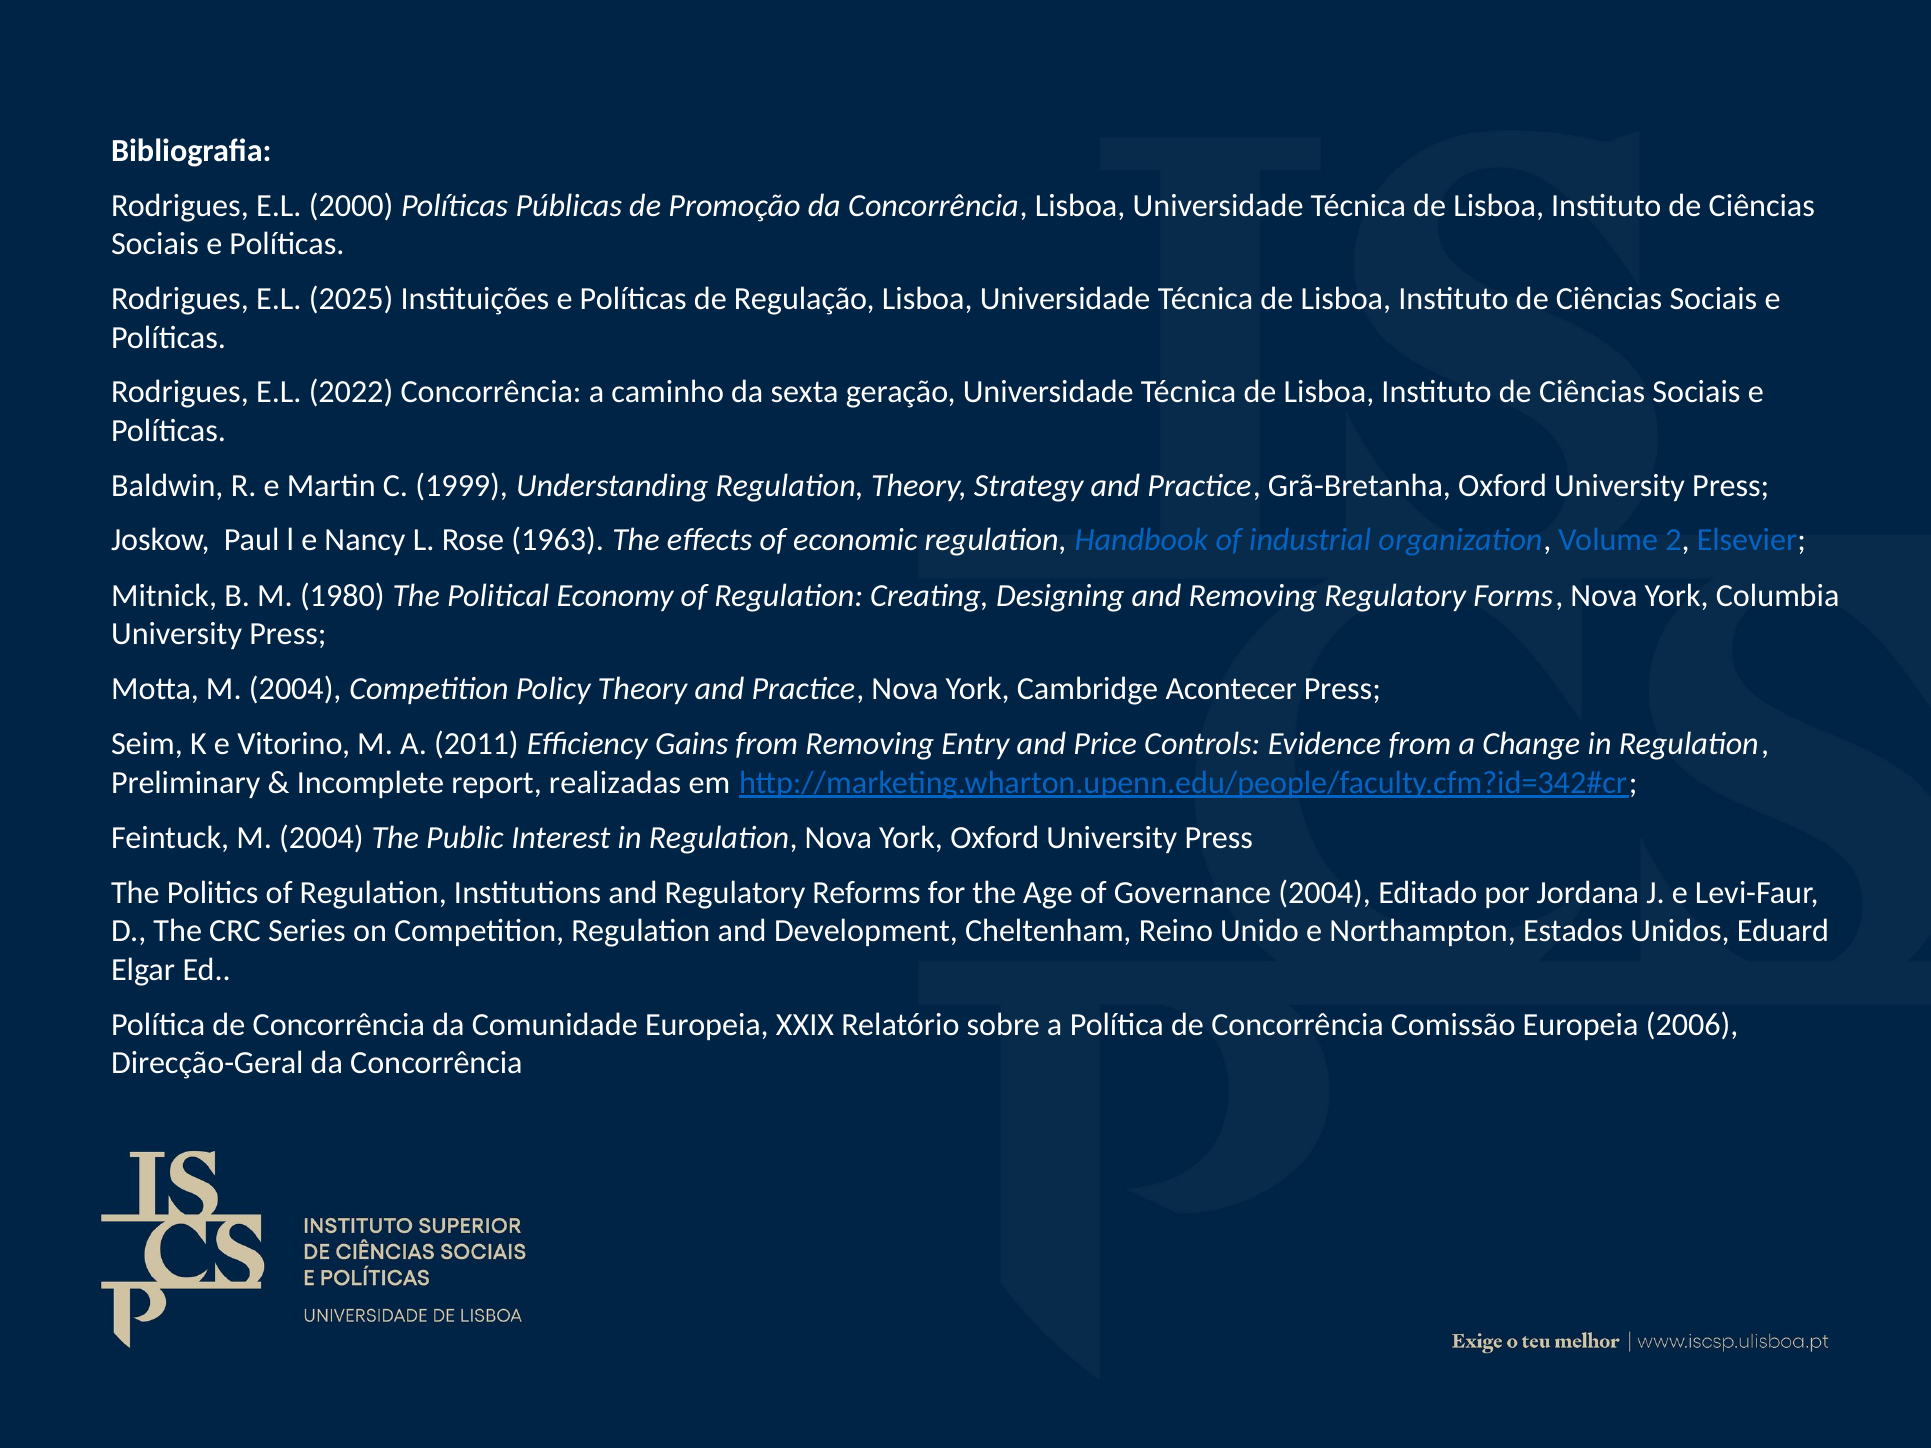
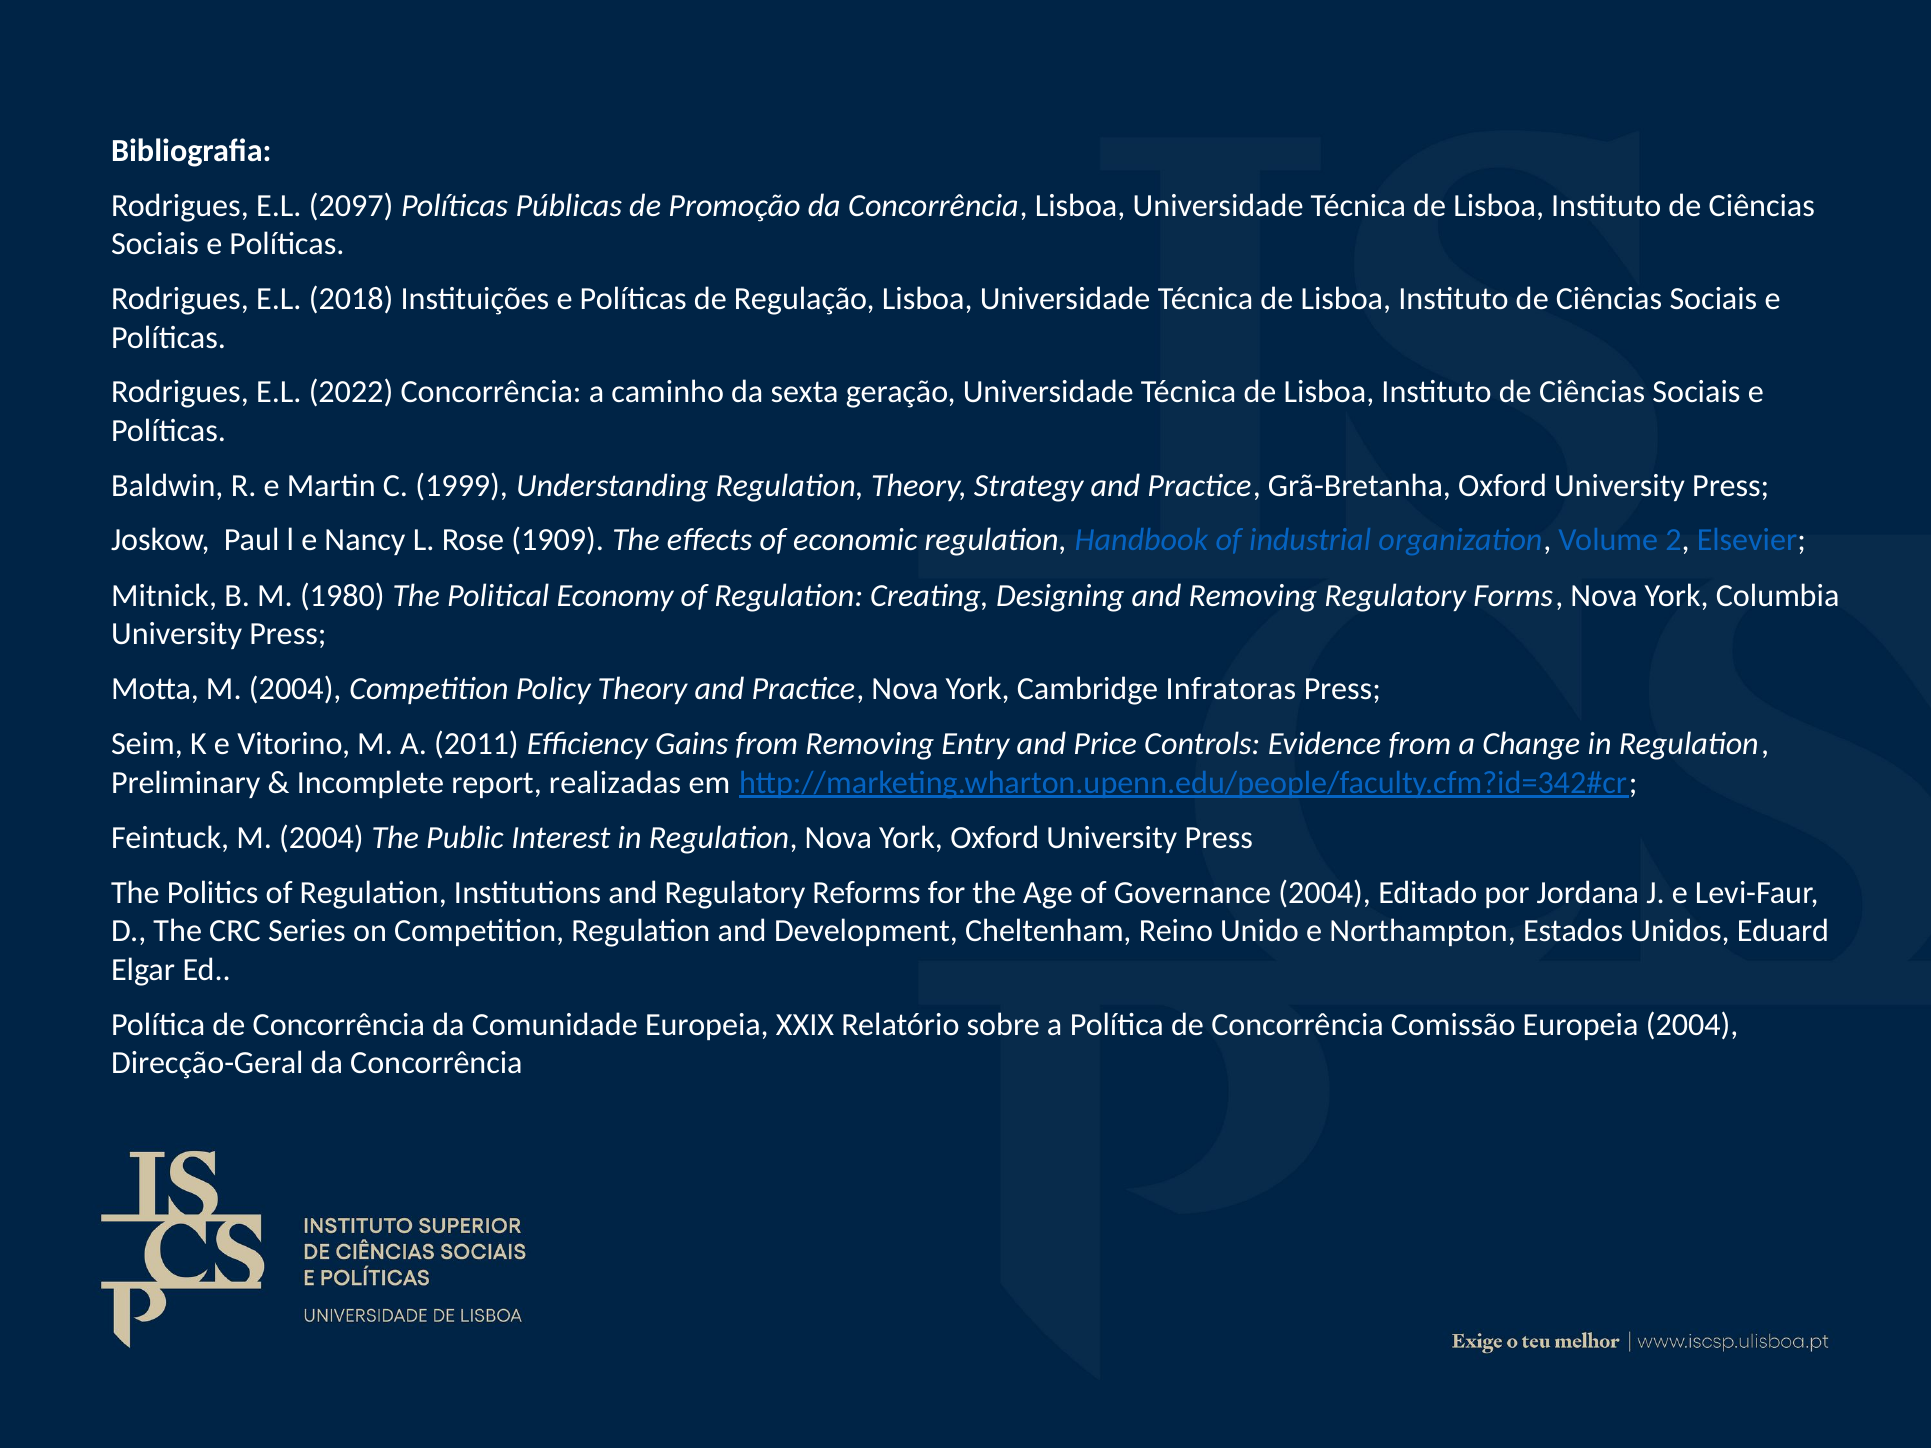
2000: 2000 -> 2097
2025: 2025 -> 2018
1963: 1963 -> 1909
Acontecer: Acontecer -> Infratoras
Europeia 2006: 2006 -> 2004
